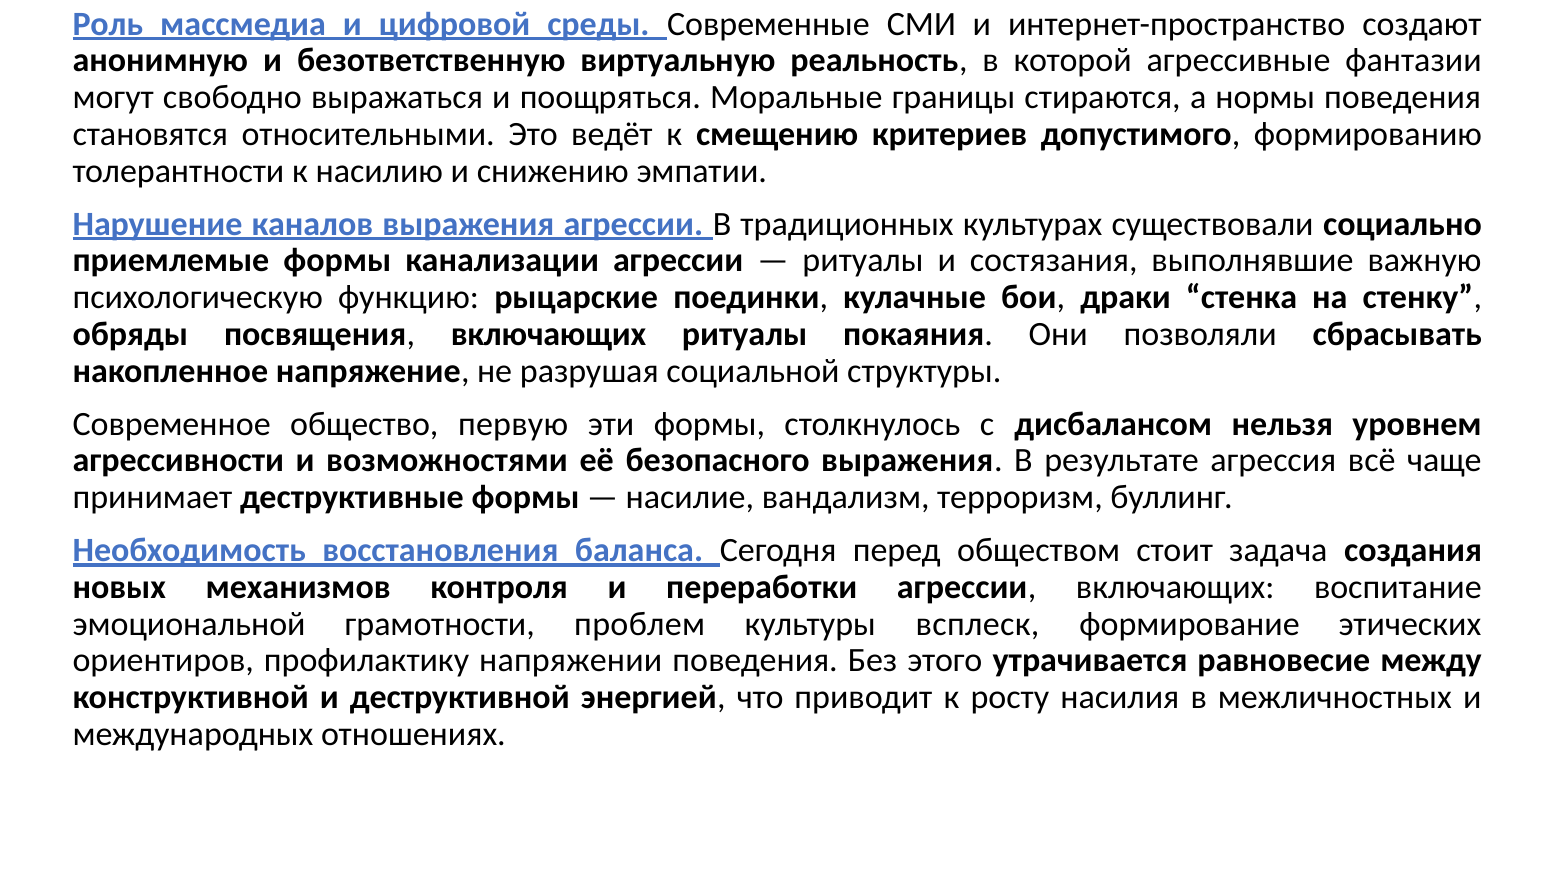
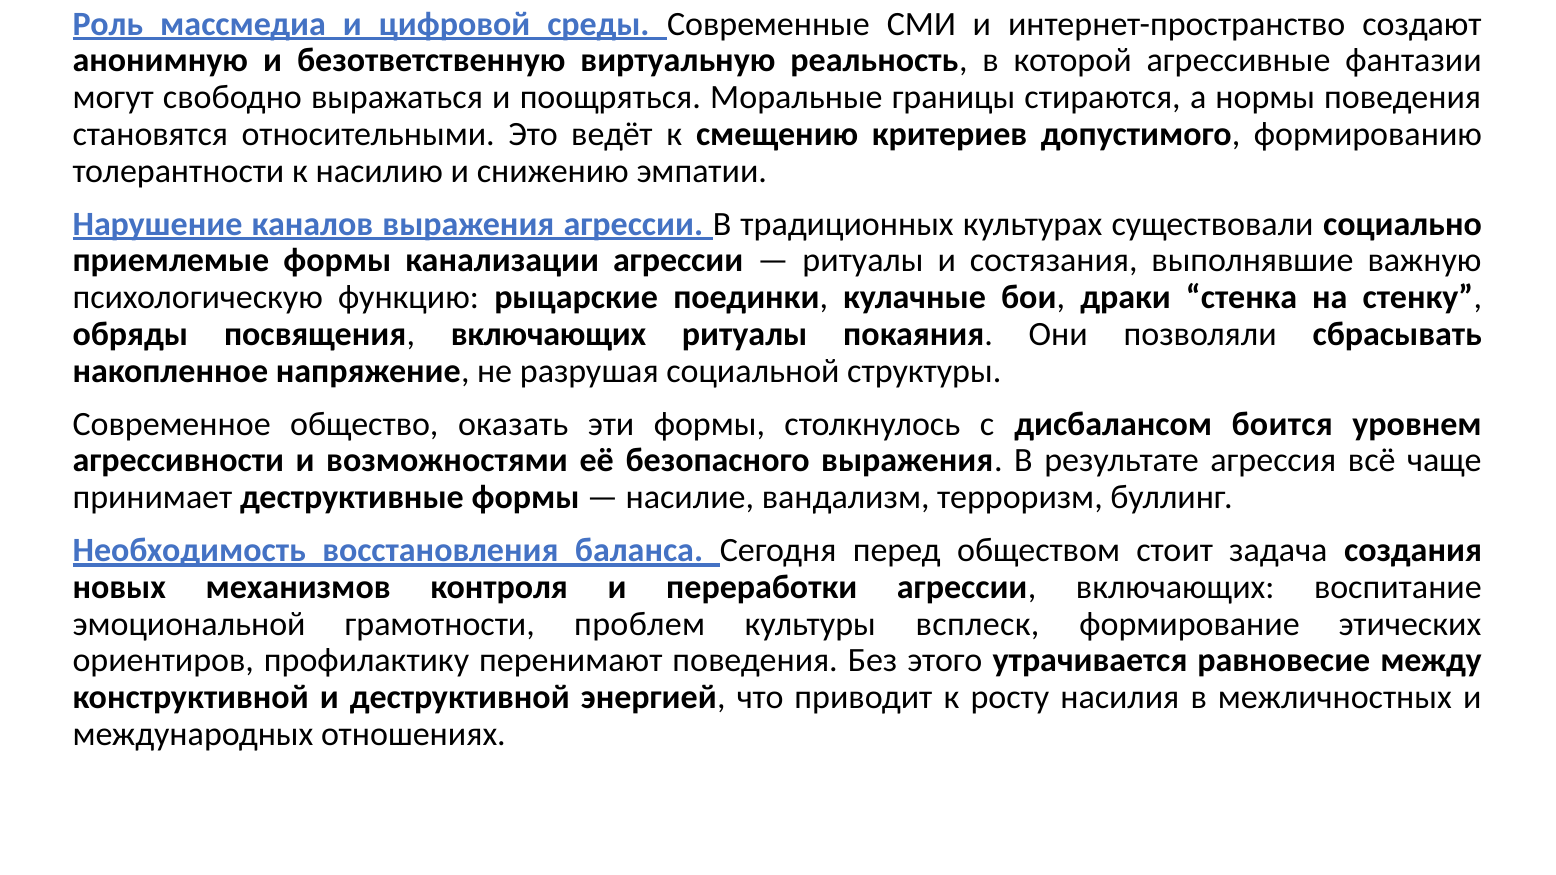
первую: первую -> оказать
нельзя: нельзя -> боится
напряжении: напряжении -> перенимают
